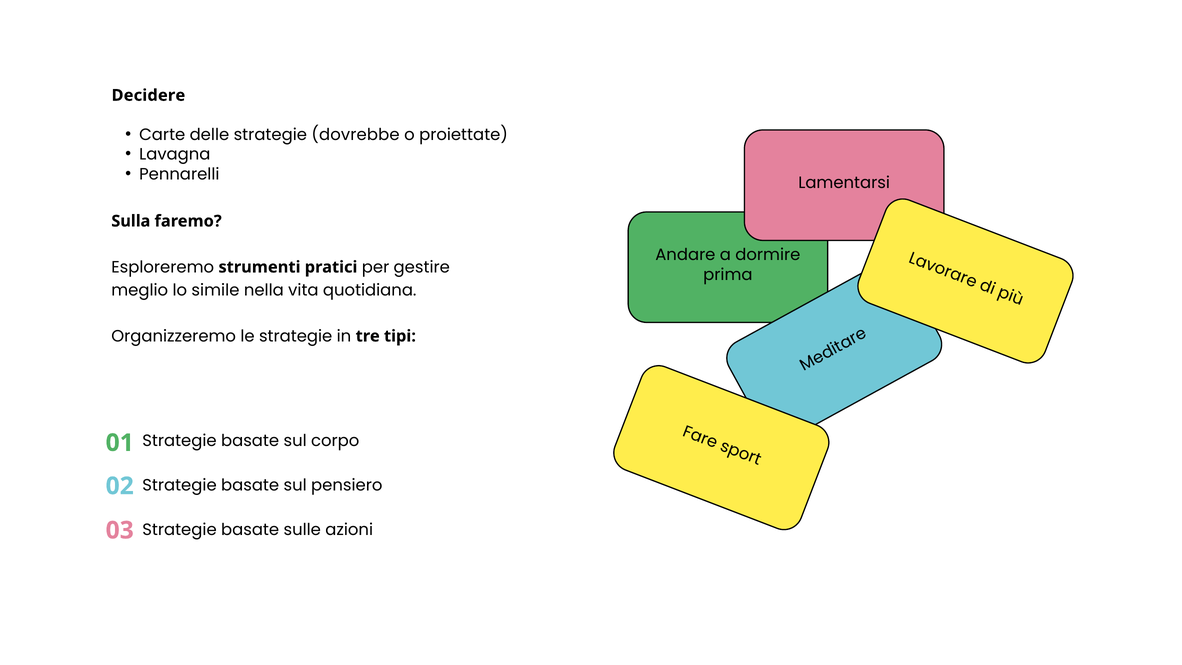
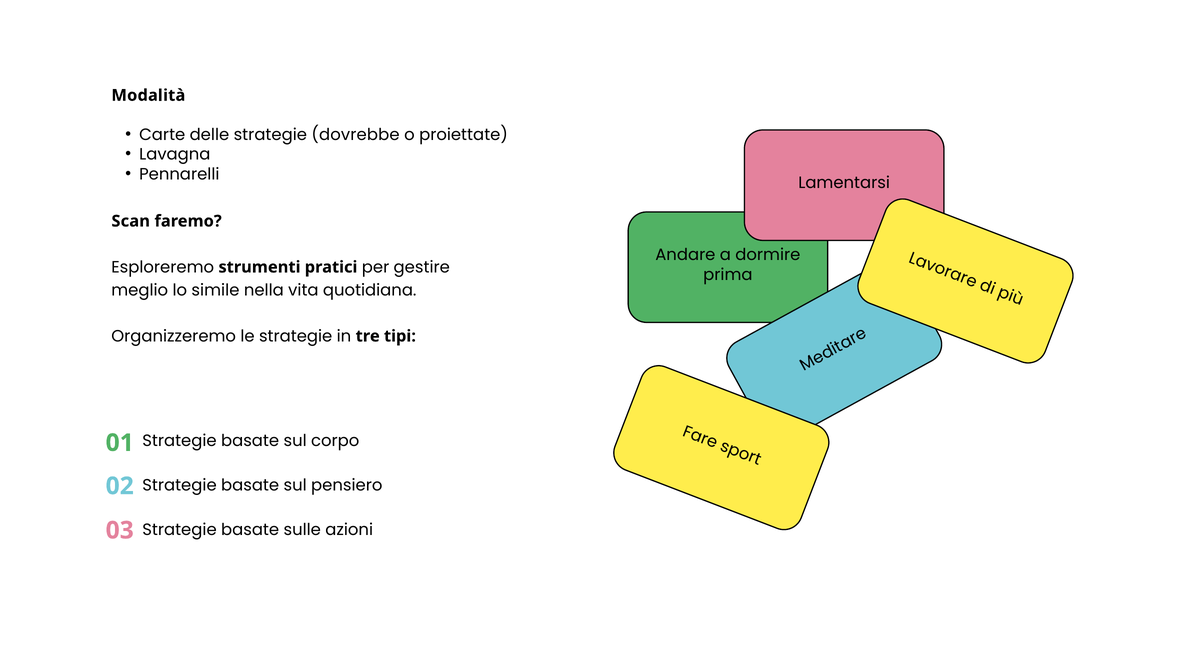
Decidere: Decidere -> Modalità
Sulla: Sulla -> Scan
